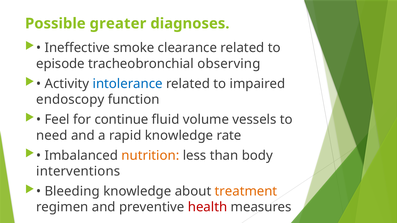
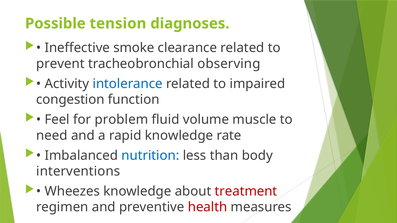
greater: greater -> tension
episode: episode -> prevent
endoscopy: endoscopy -> congestion
continue: continue -> problem
vessels: vessels -> muscle
nutrition colour: orange -> blue
Bleeding: Bleeding -> Wheezes
treatment colour: orange -> red
